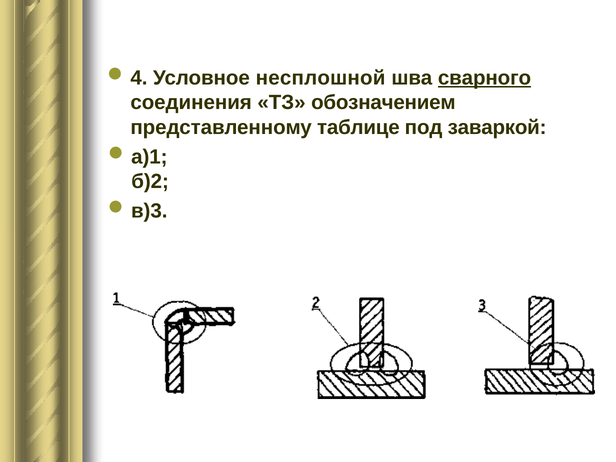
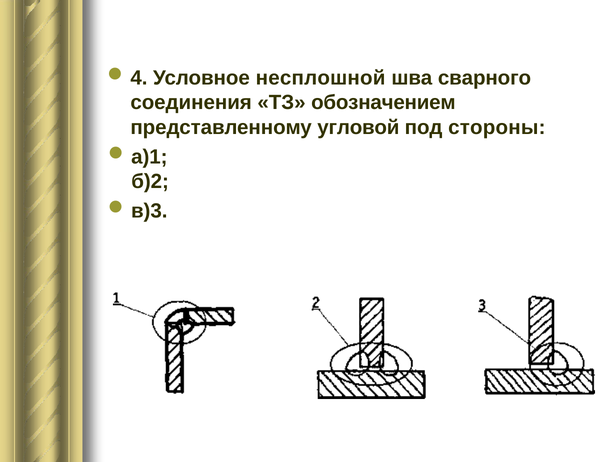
сварного underline: present -> none
таблице: таблице -> угловой
заваркой: заваркой -> стороны
